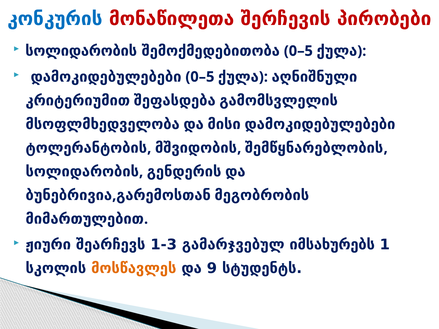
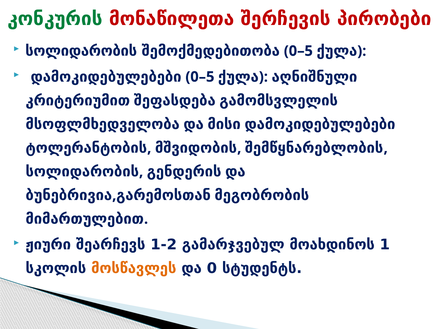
კონკურის colour: blue -> green
1-3: 1-3 -> 1-2
იმსახურებს: იმსახურებს -> მოახდინოს
9: 9 -> 0
